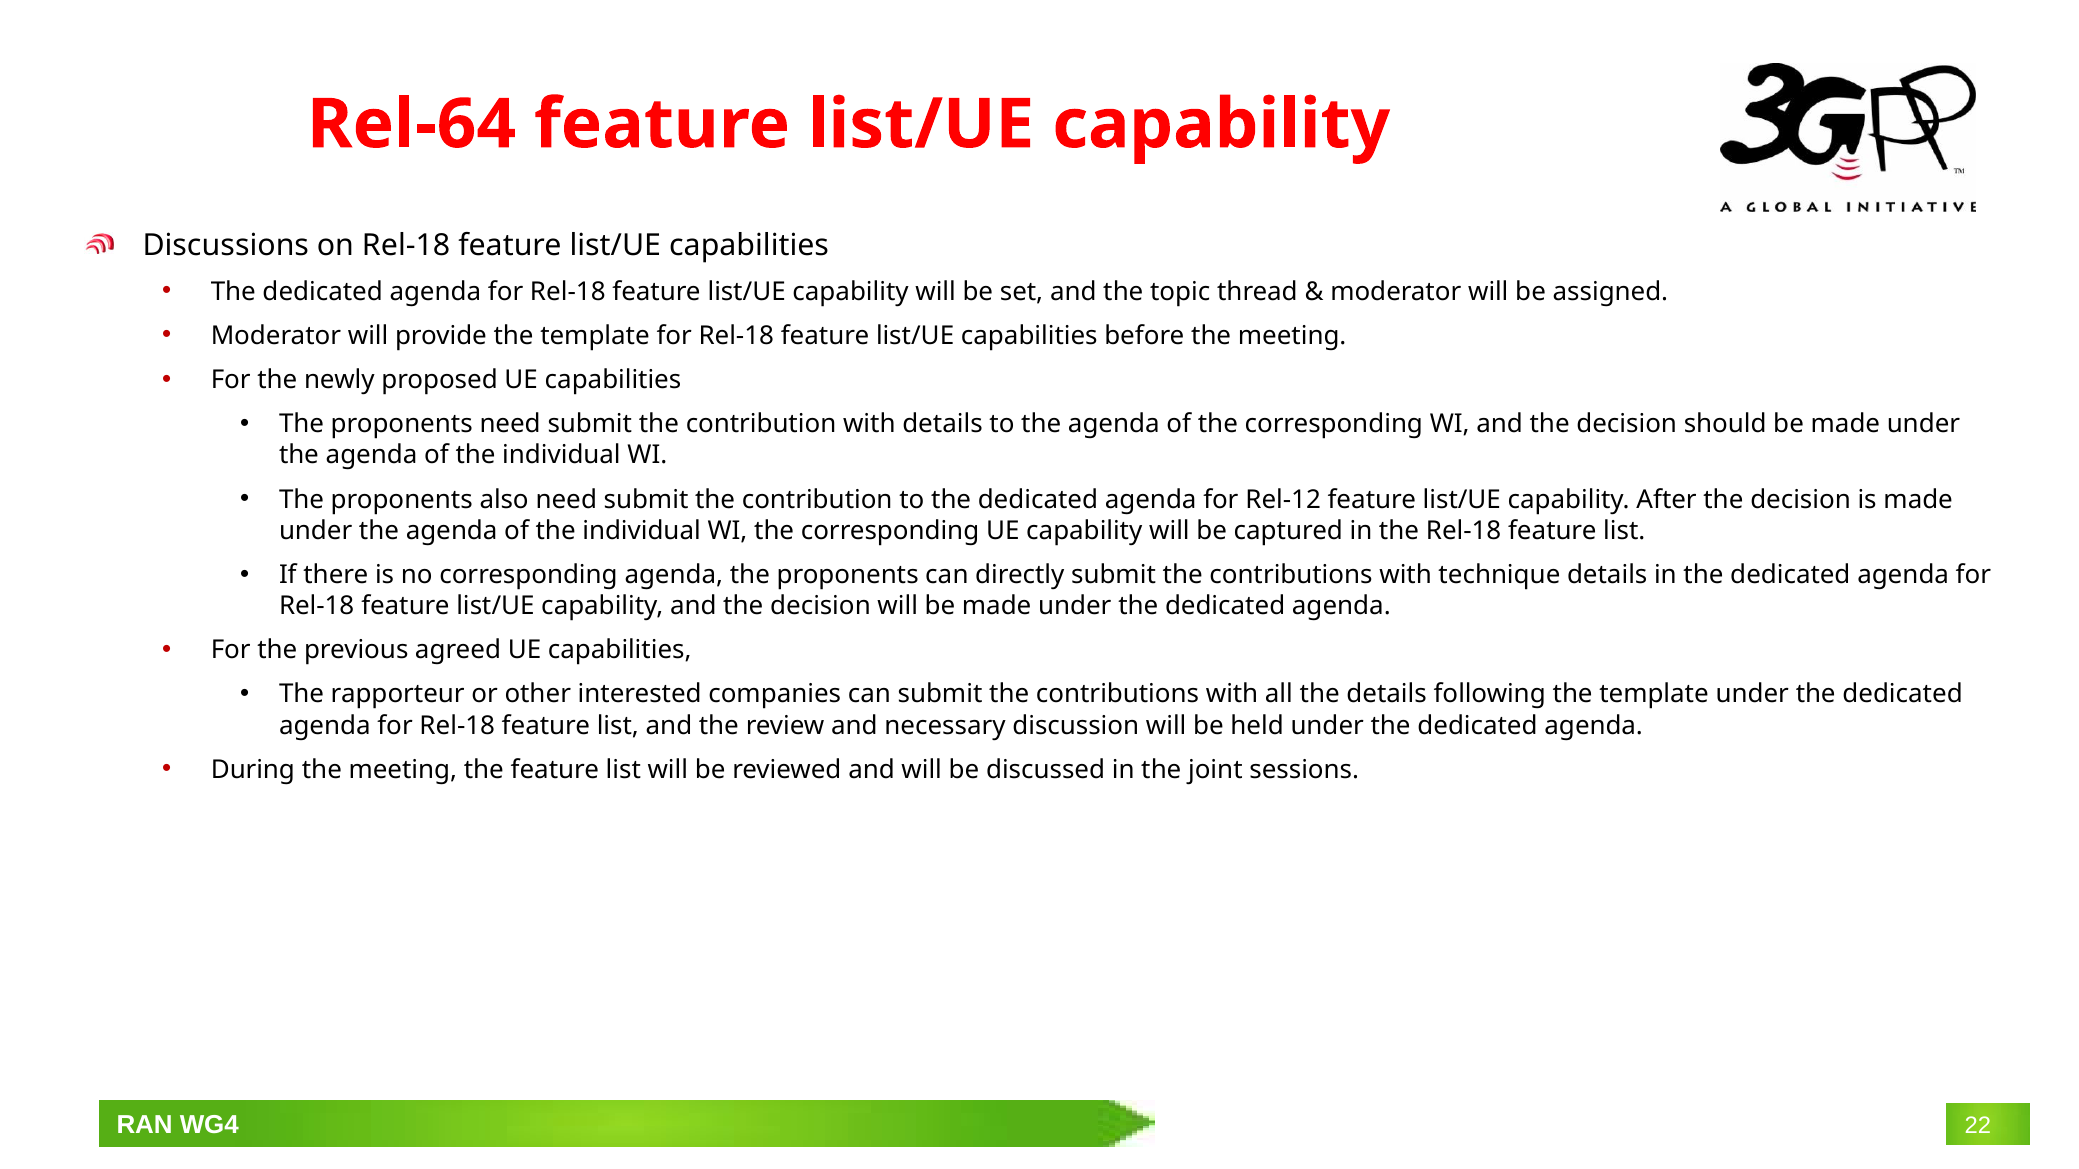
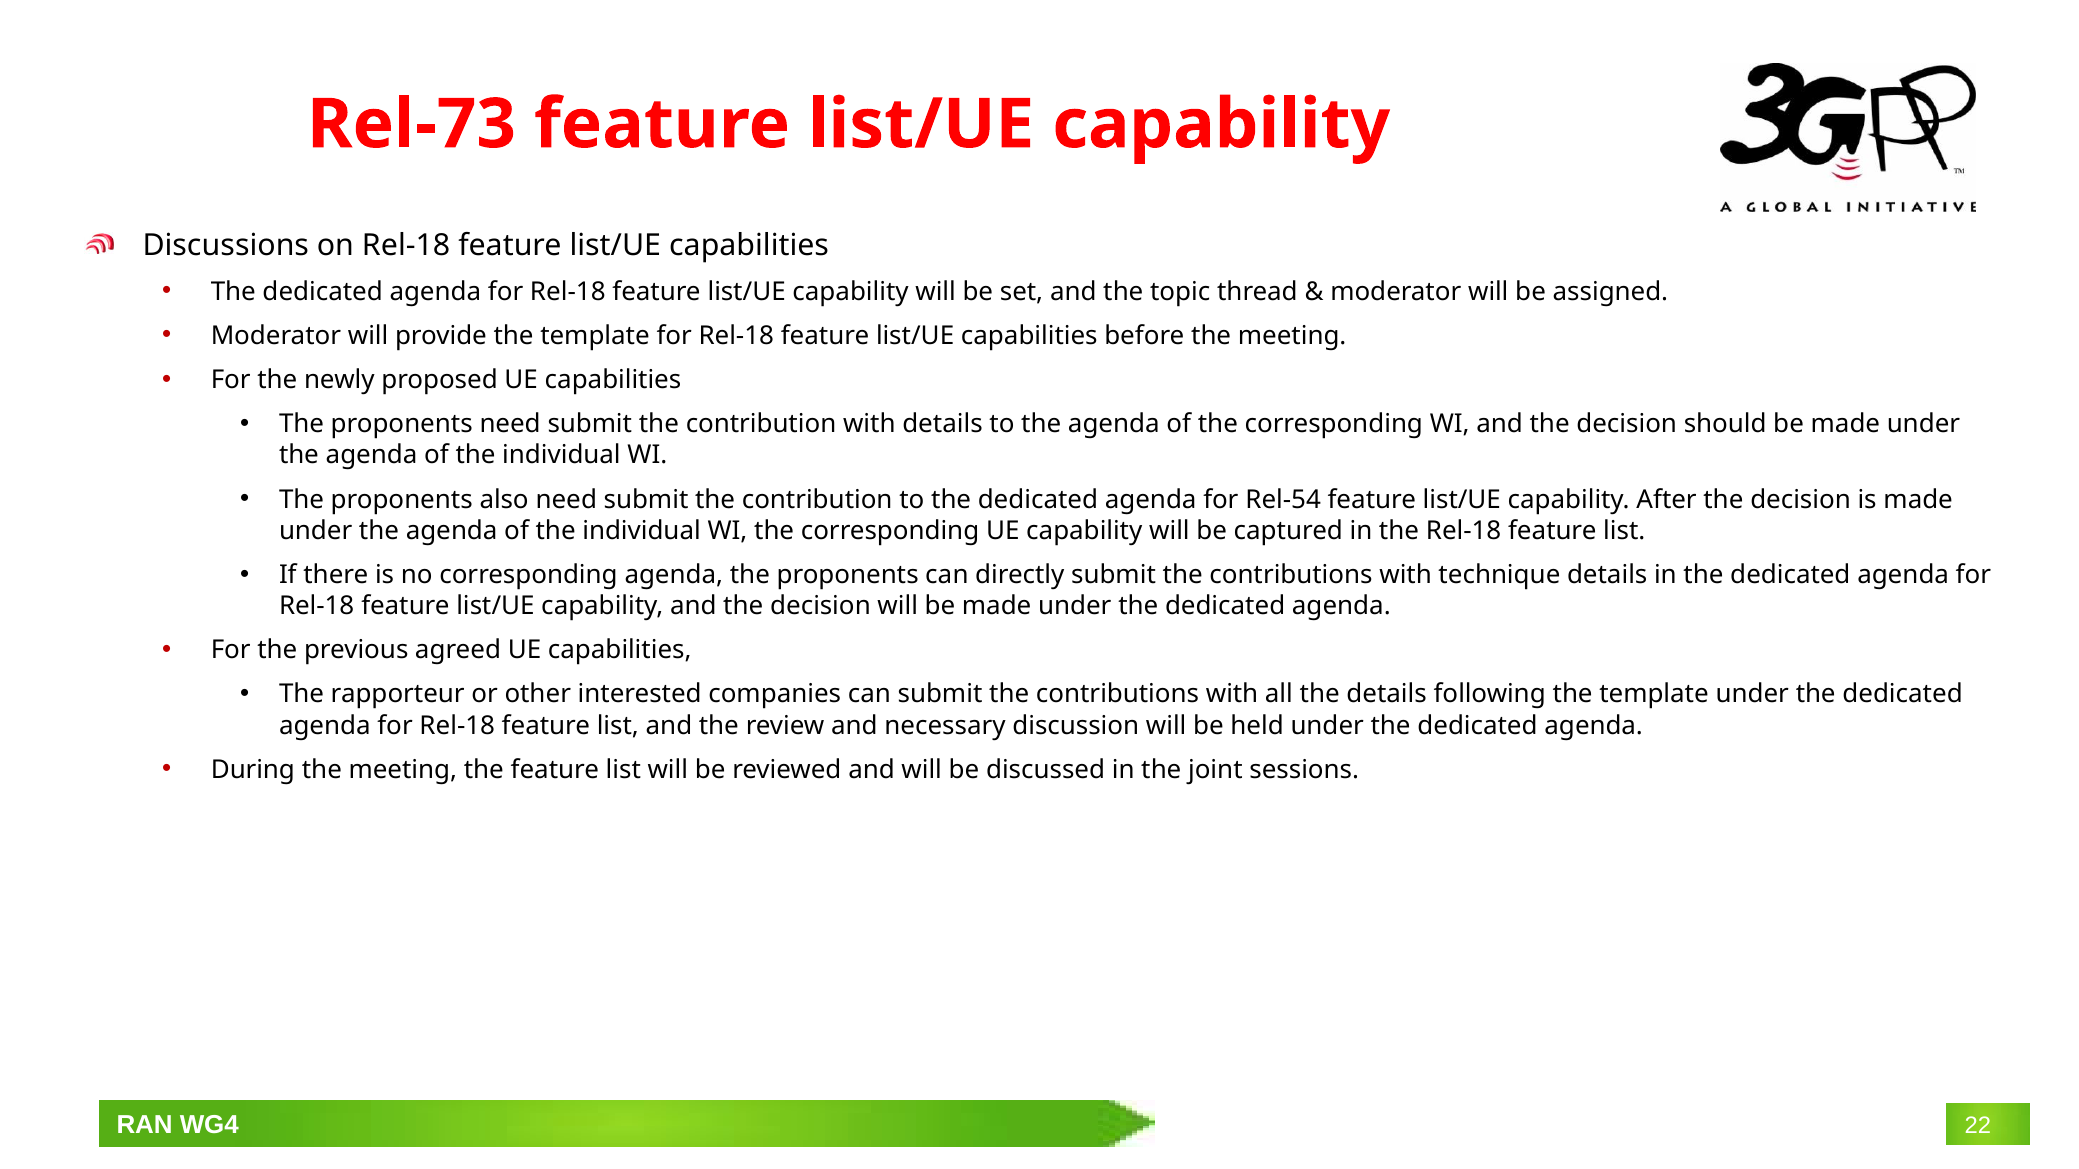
Rel-64: Rel-64 -> Rel-73
Rel-12: Rel-12 -> Rel-54
